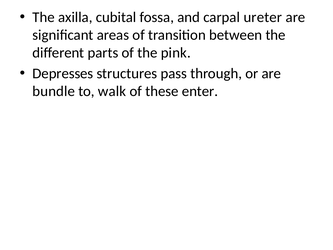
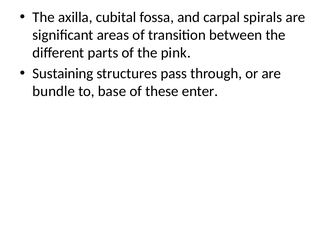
ureter: ureter -> spirals
Depresses: Depresses -> Sustaining
walk: walk -> base
